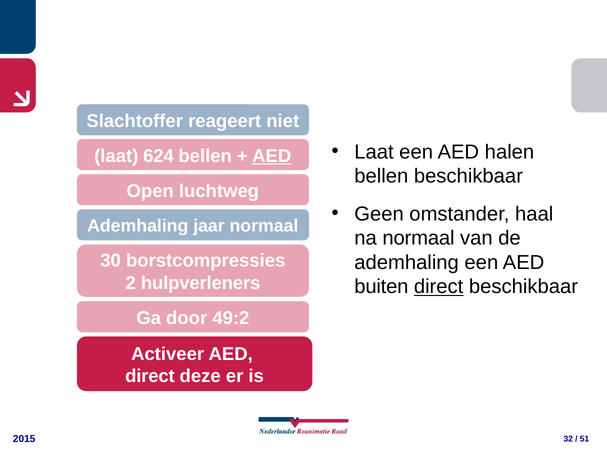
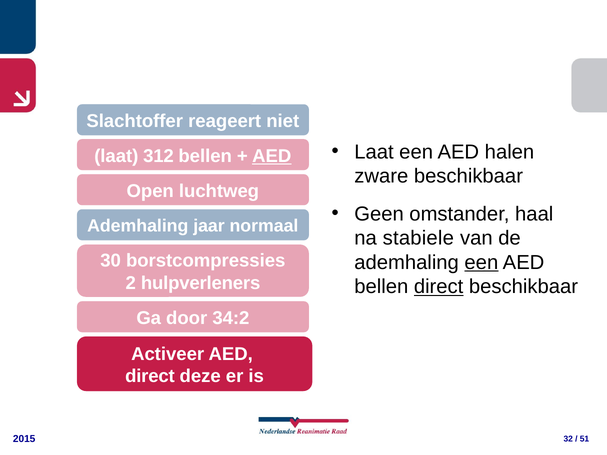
624: 624 -> 312
bellen at (381, 176): bellen -> zware
na normaal: normaal -> stabiele
een at (481, 263) underline: none -> present
buiten at (381, 287): buiten -> bellen
49:2: 49:2 -> 34:2
